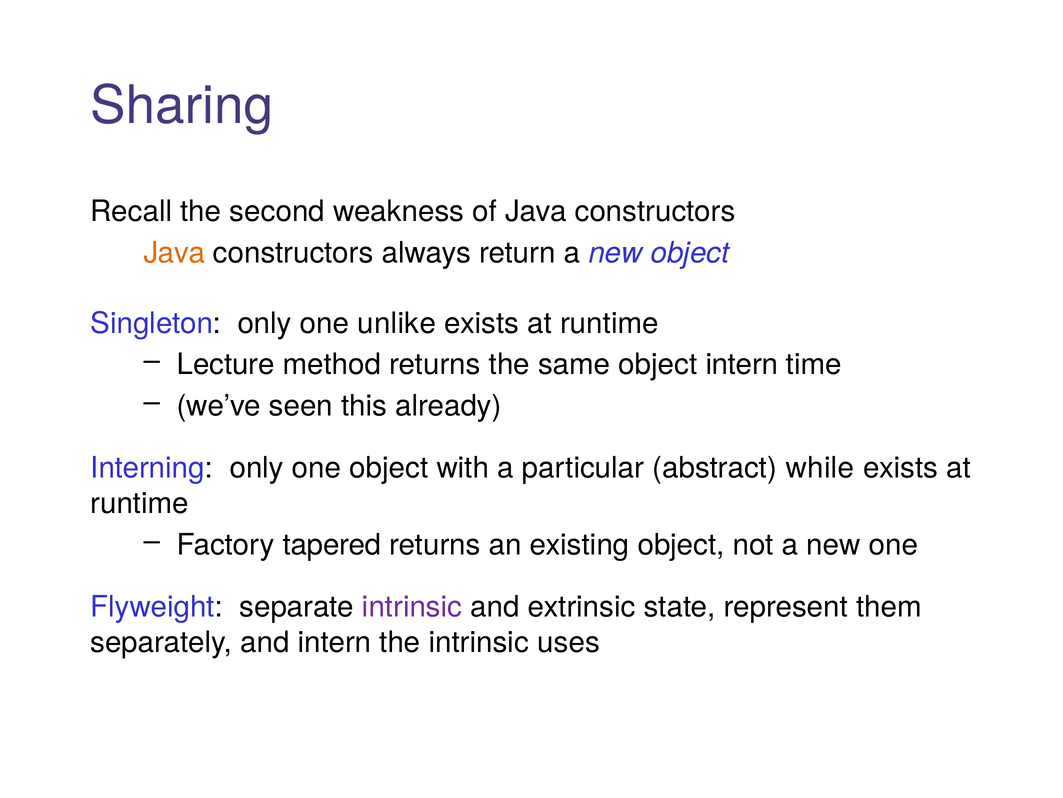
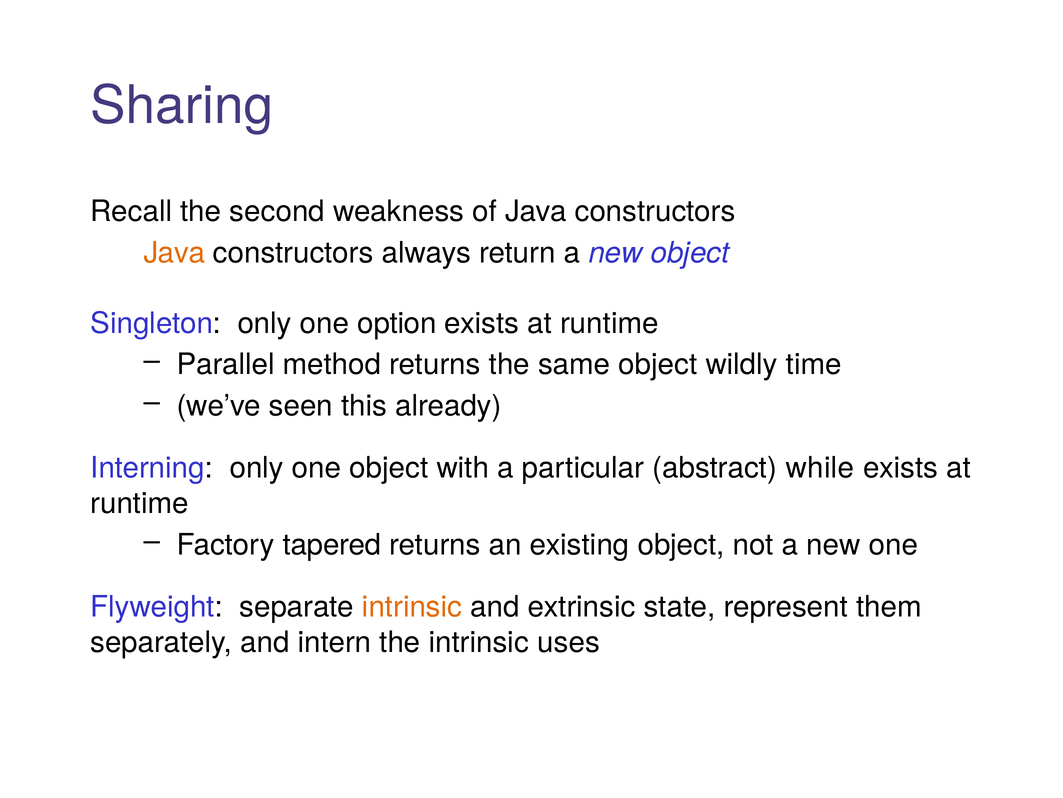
unlike: unlike -> option
Lecture: Lecture -> Parallel
object intern: intern -> wildly
intrinsic at (412, 607) colour: purple -> orange
